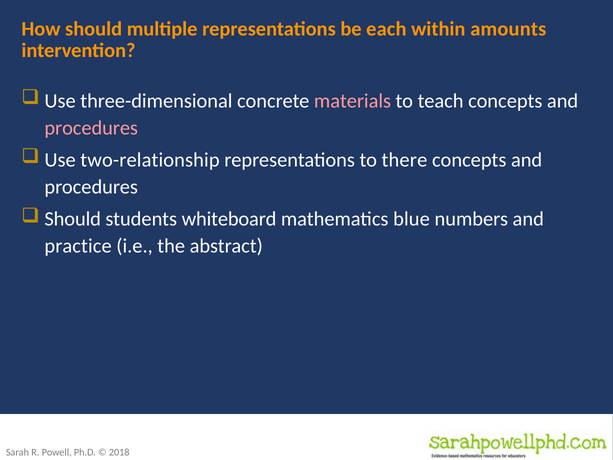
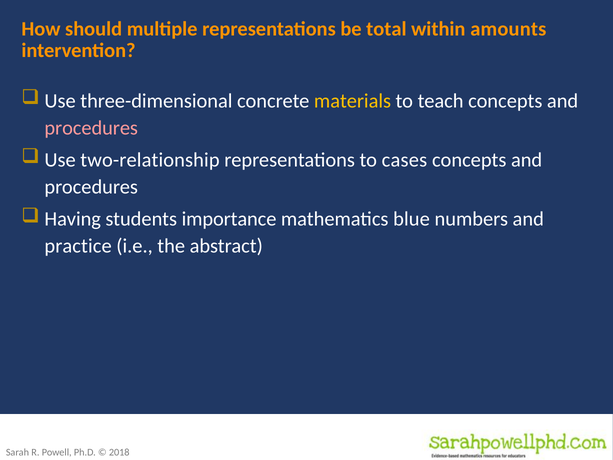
each: each -> total
materials colour: pink -> yellow
there: there -> cases
Should at (73, 219): Should -> Having
whiteboard: whiteboard -> importance
